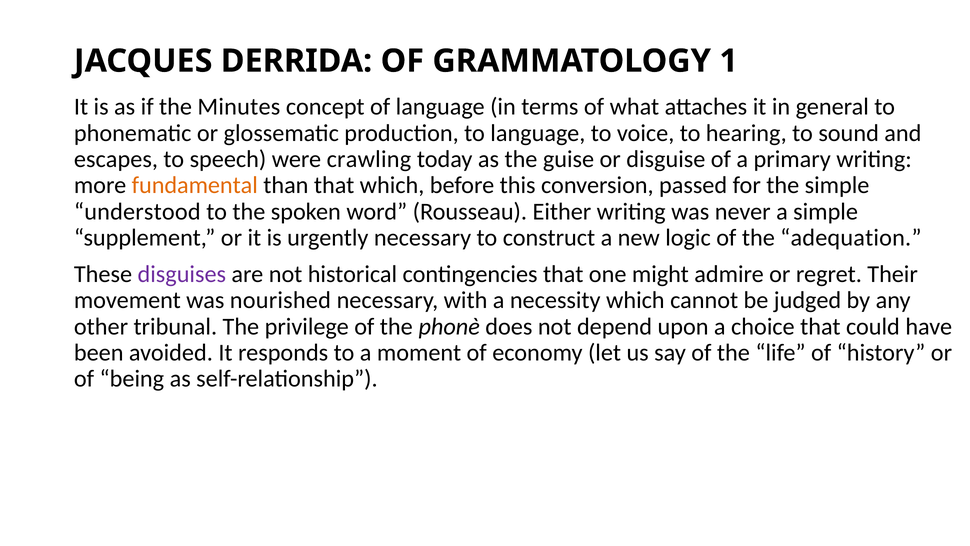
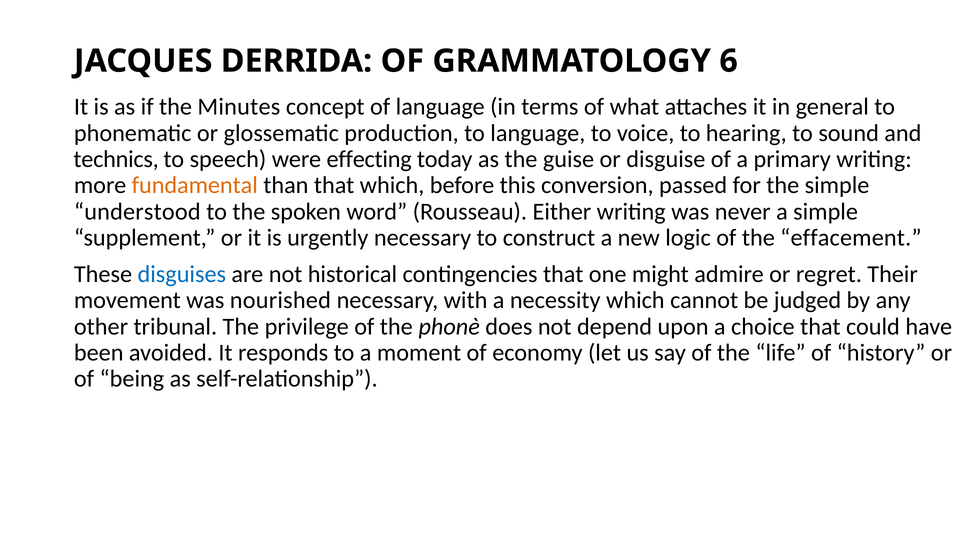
1: 1 -> 6
escapes: escapes -> technics
crawling: crawling -> effecting
adequation: adequation -> effacement
disguises colour: purple -> blue
